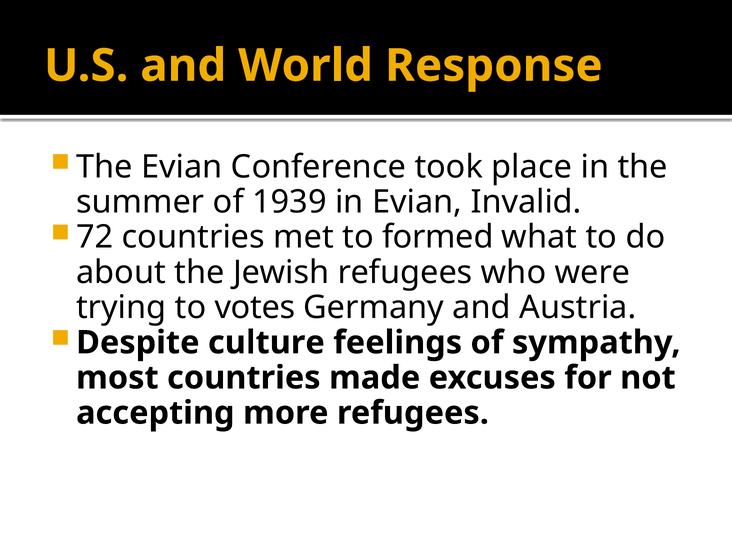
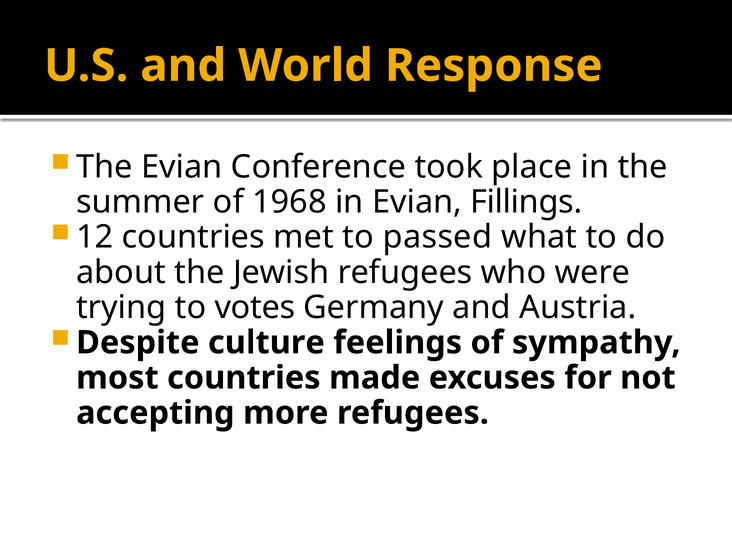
1939: 1939 -> 1968
Invalid: Invalid -> Fillings
72: 72 -> 12
formed: formed -> passed
